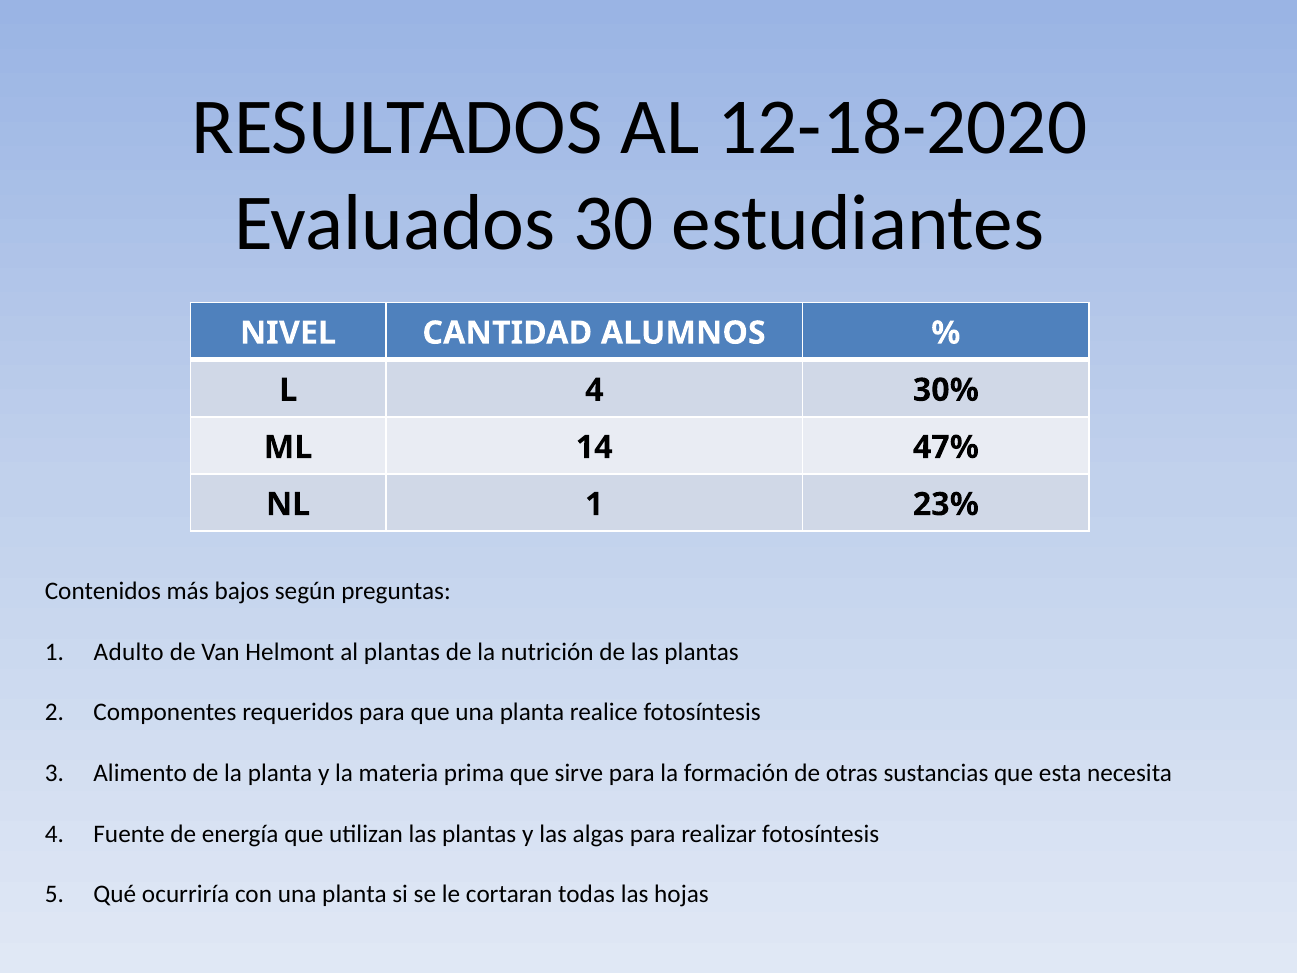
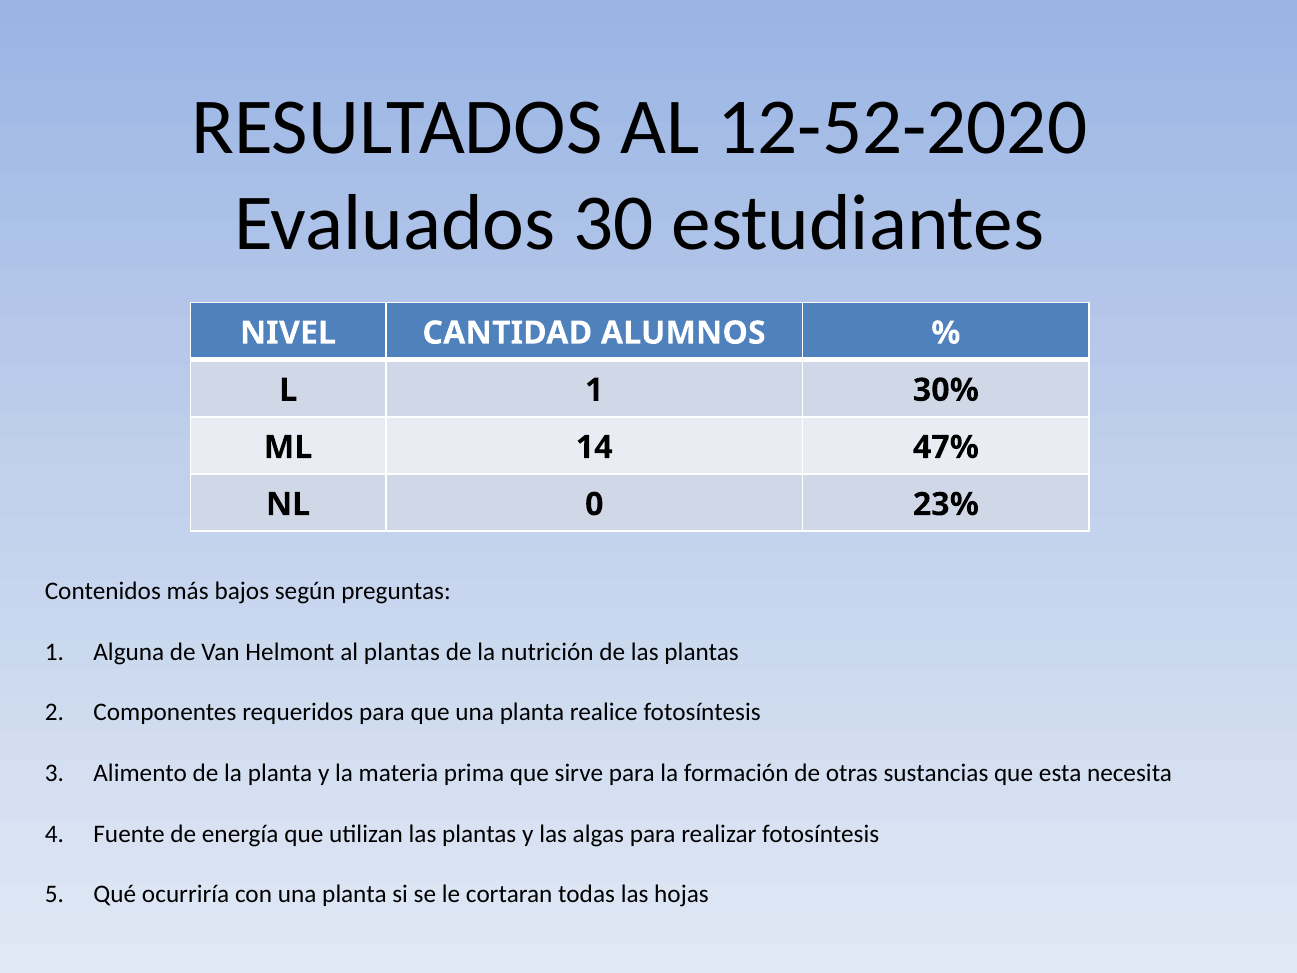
12-18-2020: 12-18-2020 -> 12-52-2020
L 4: 4 -> 1
NL 1: 1 -> 0
Adulto: Adulto -> Alguna
